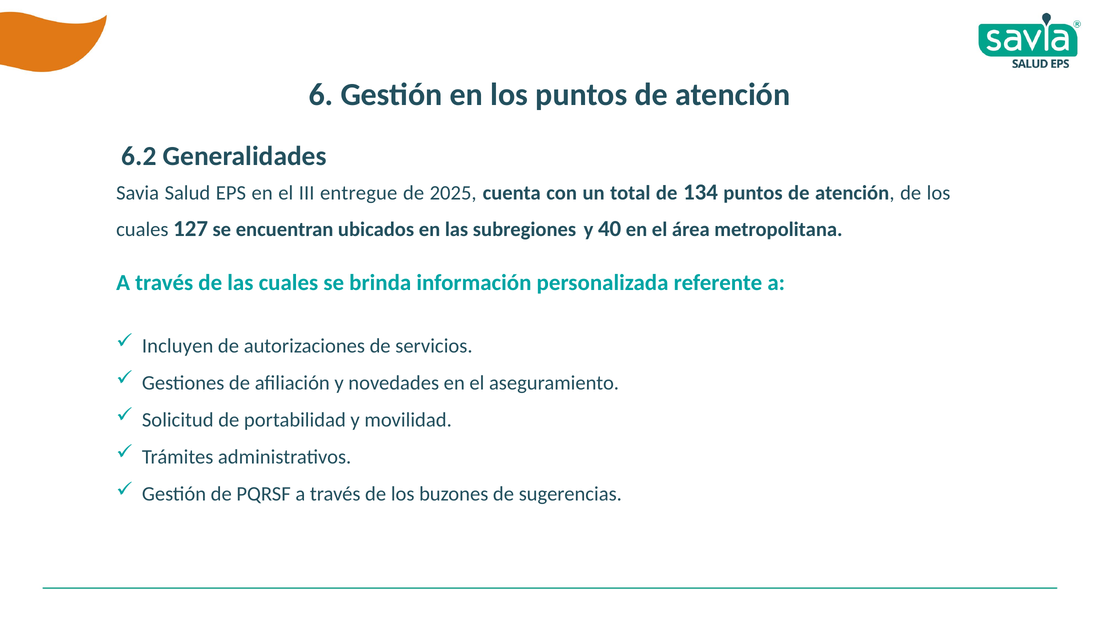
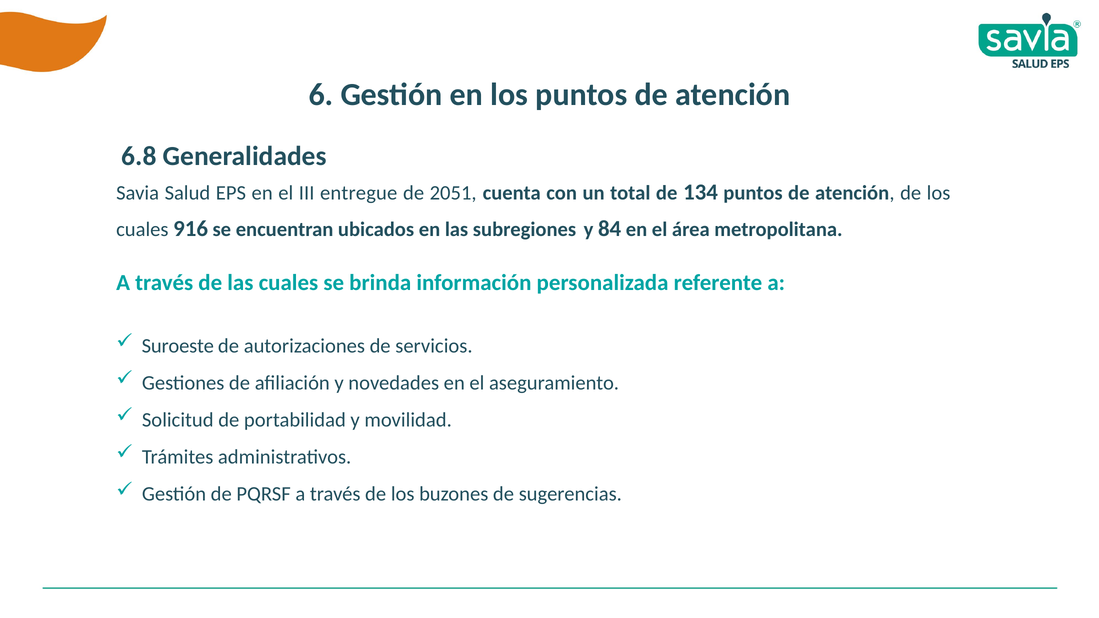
6.2: 6.2 -> 6.8
2025: 2025 -> 2051
127: 127 -> 916
40: 40 -> 84
Incluyen: Incluyen -> Suroeste
